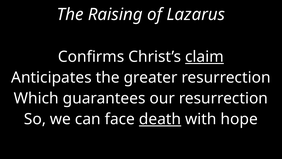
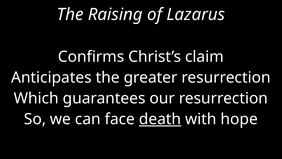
claim underline: present -> none
